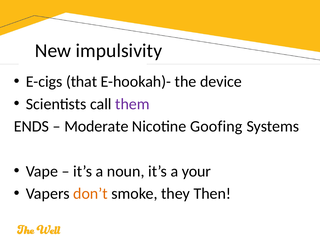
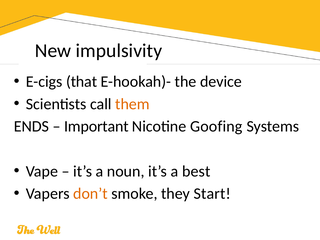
them colour: purple -> orange
Moderate: Moderate -> Important
your: your -> best
Then: Then -> Start
